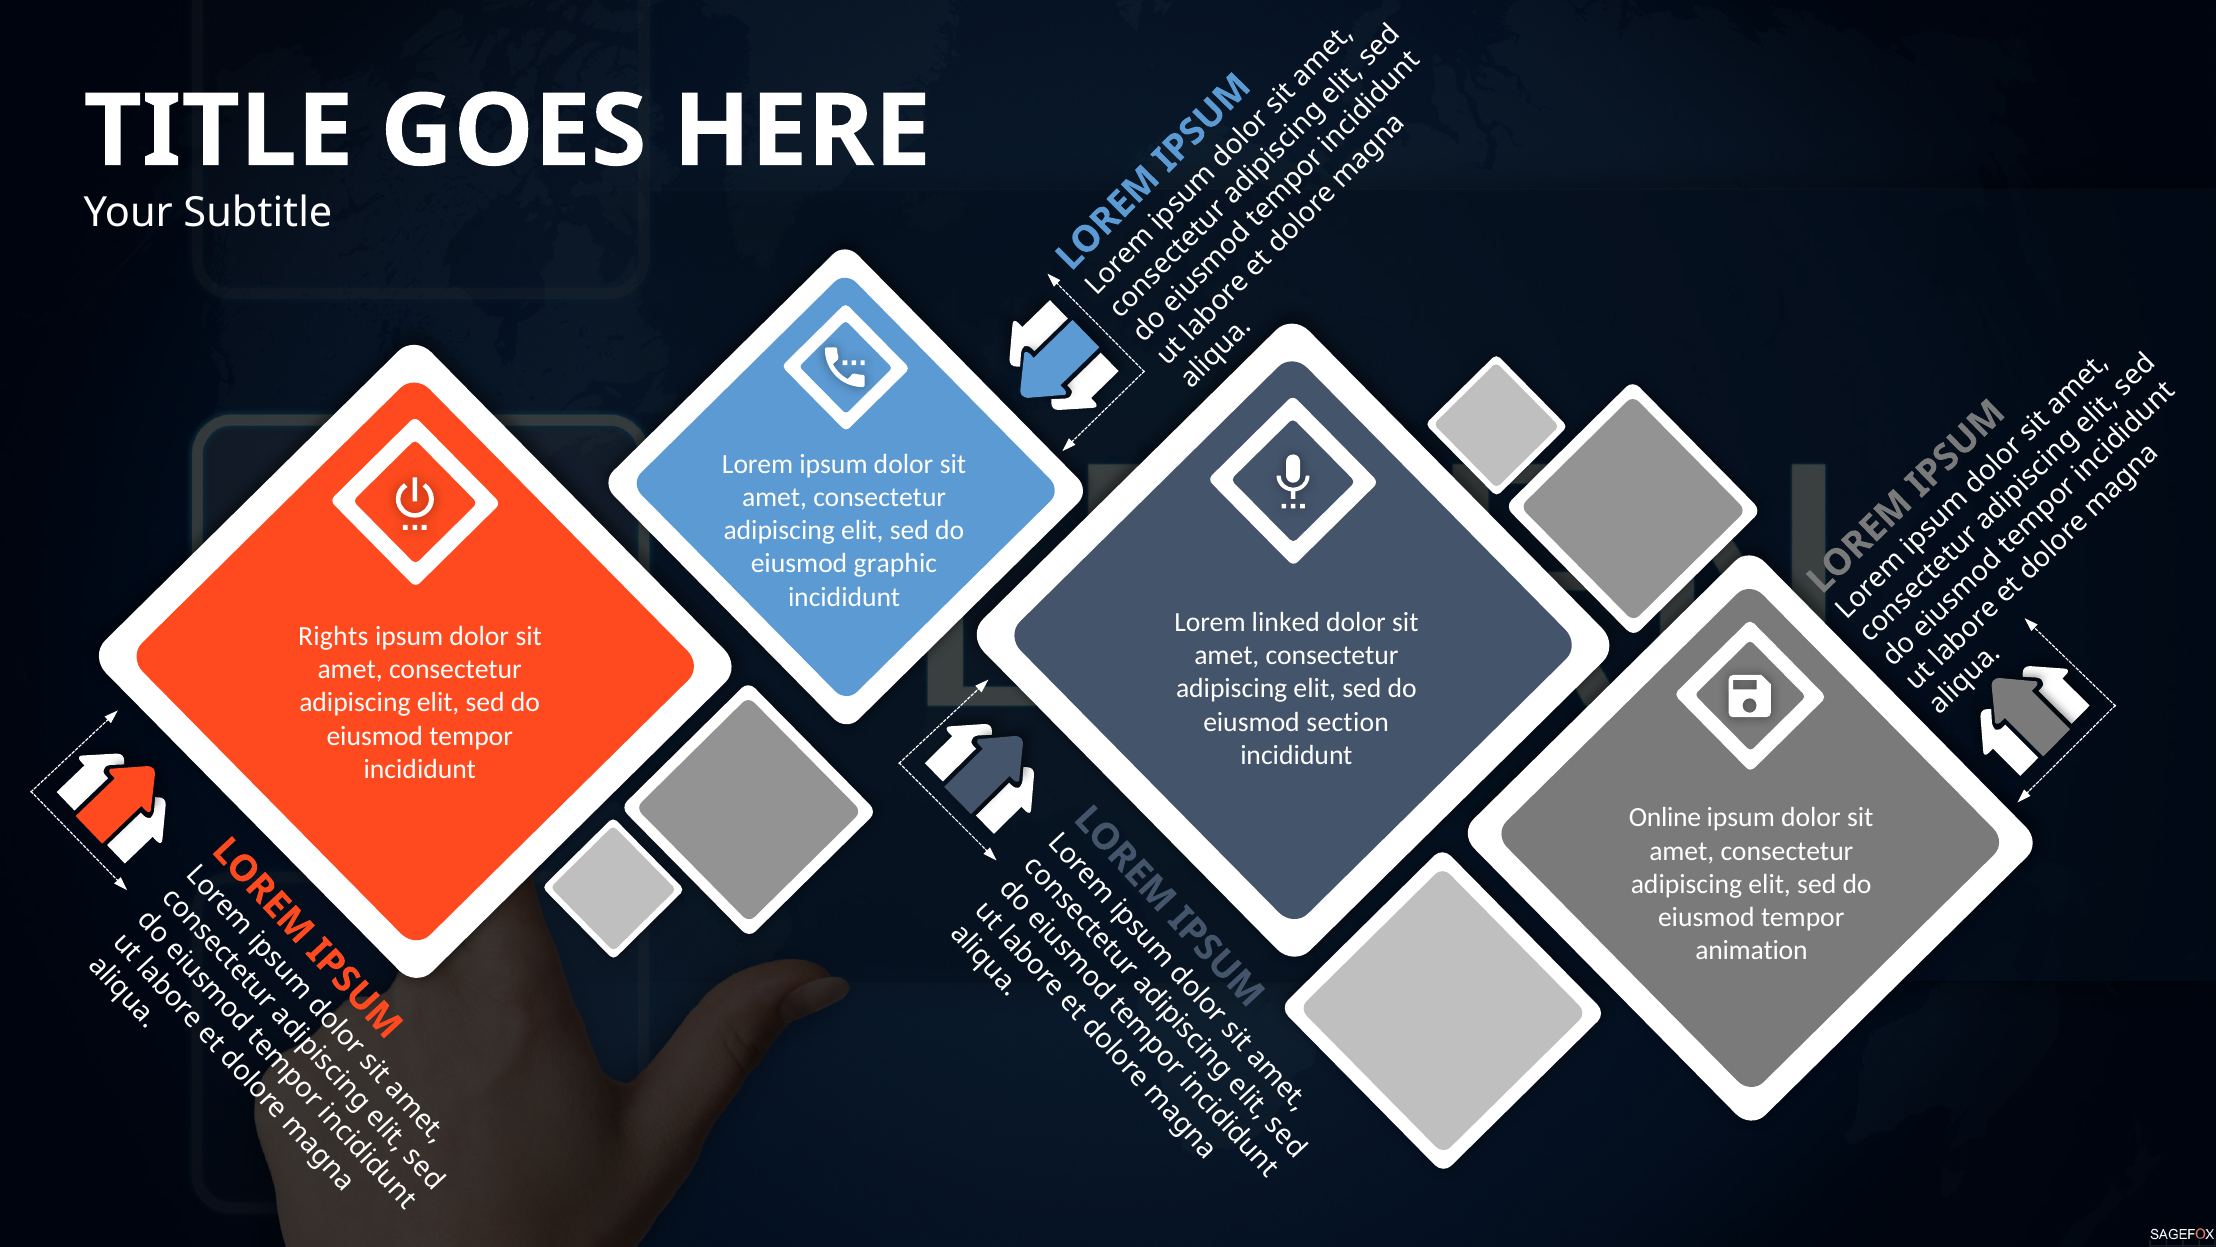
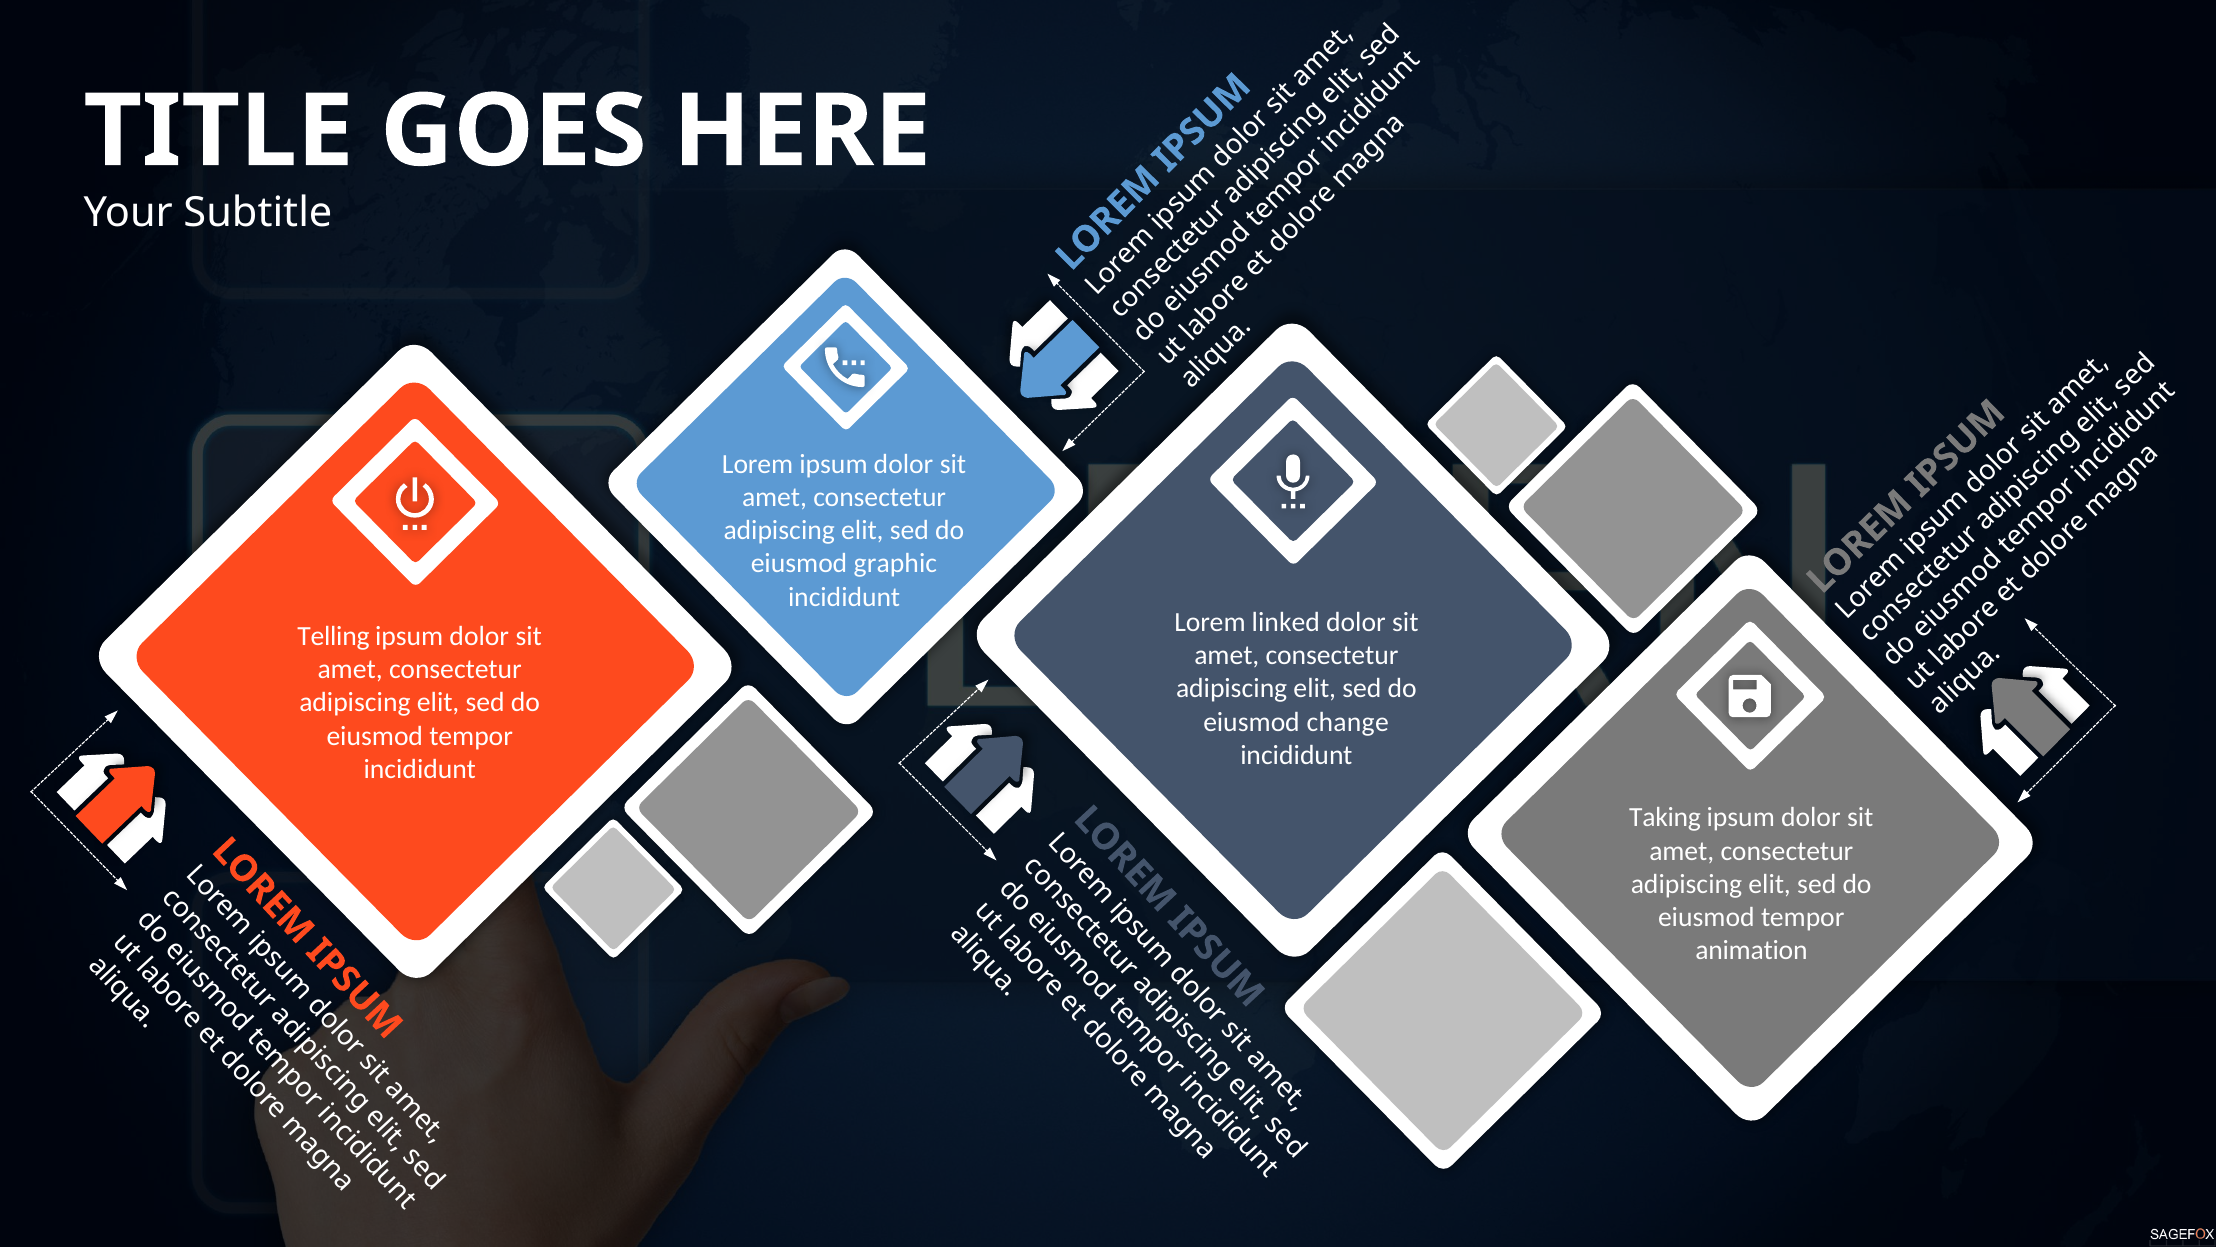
Rights: Rights -> Telling
section: section -> change
Online: Online -> Taking
